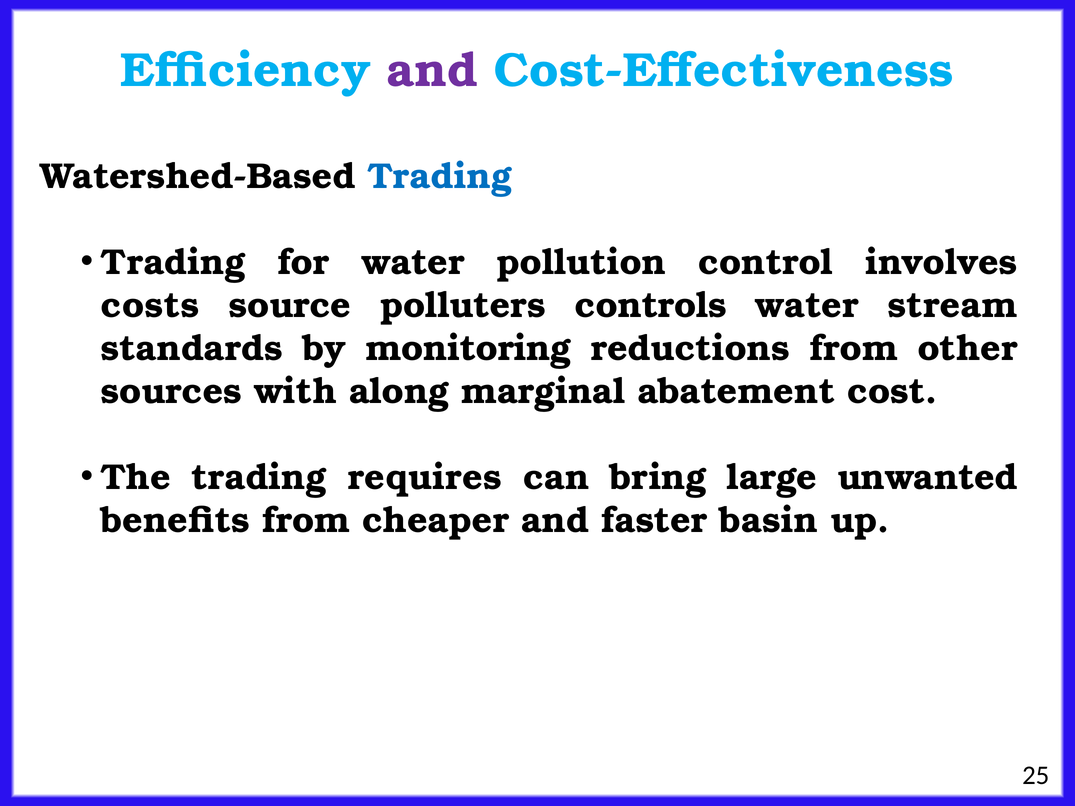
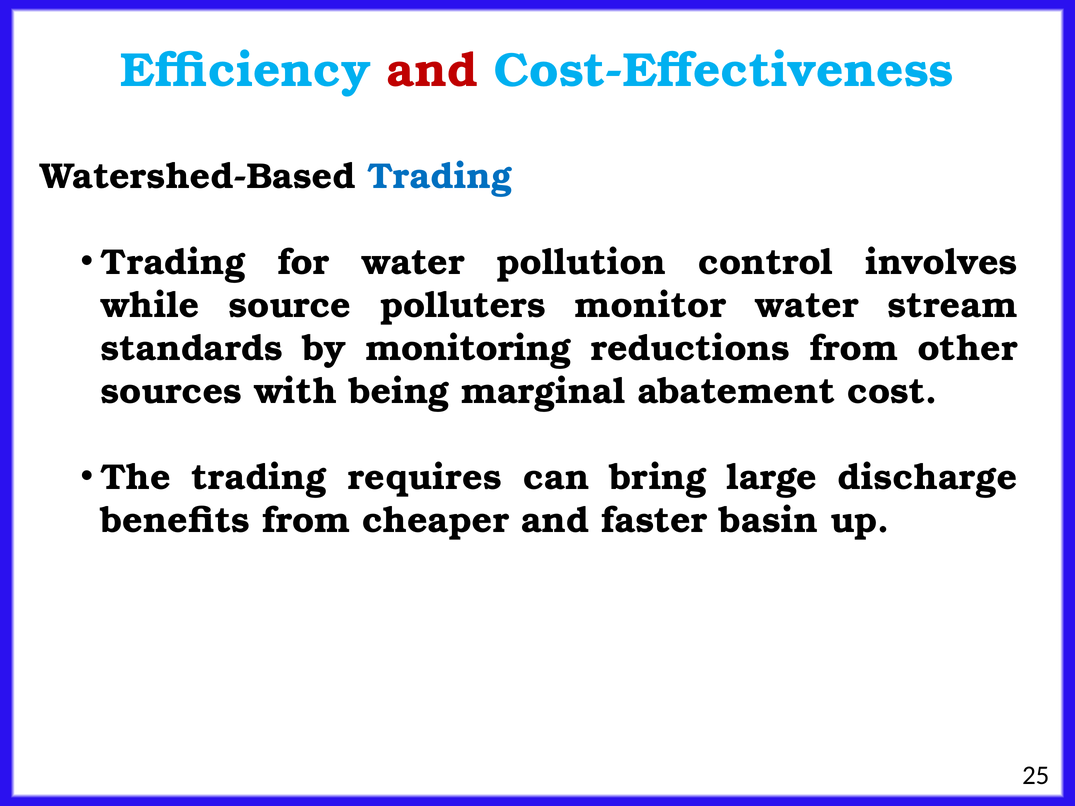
and at (432, 71) colour: purple -> red
costs: costs -> while
controls: controls -> monitor
along: along -> being
unwanted: unwanted -> discharge
